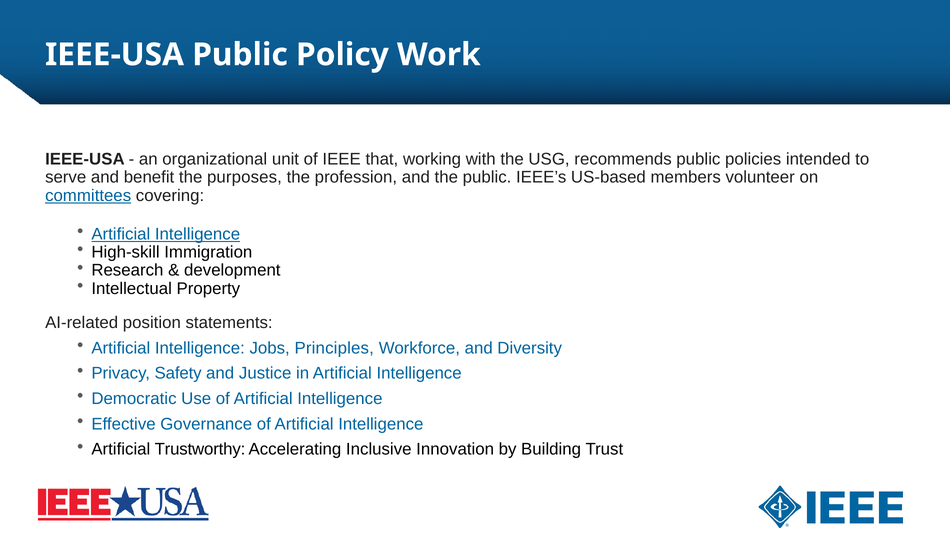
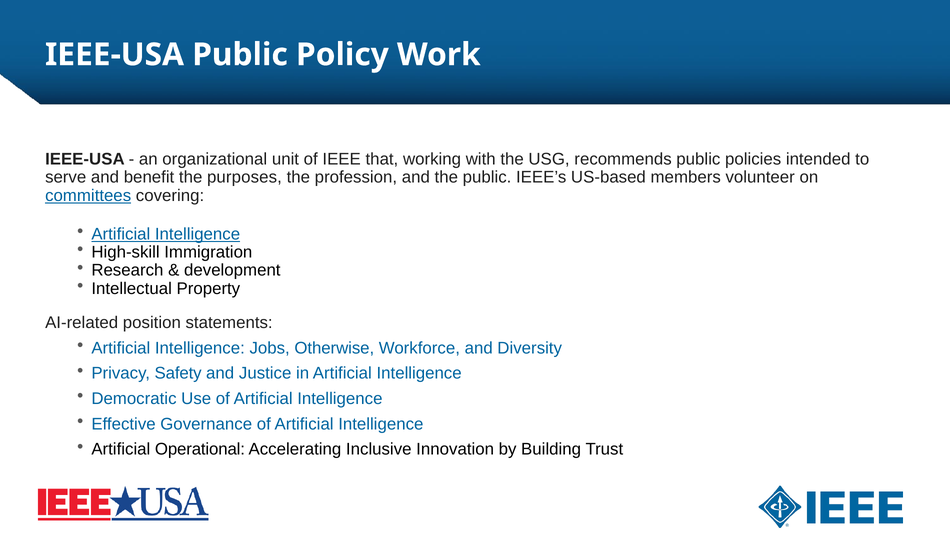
Principles: Principles -> Otherwise
Trustworthy: Trustworthy -> Operational
